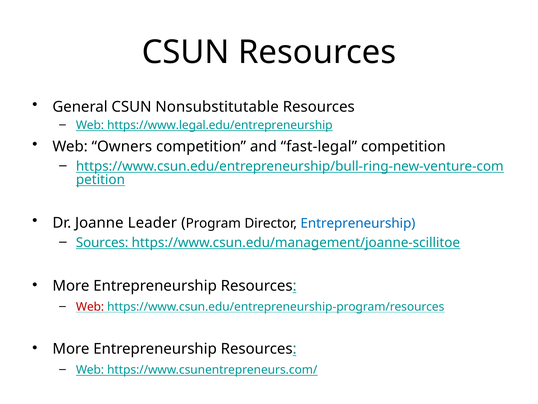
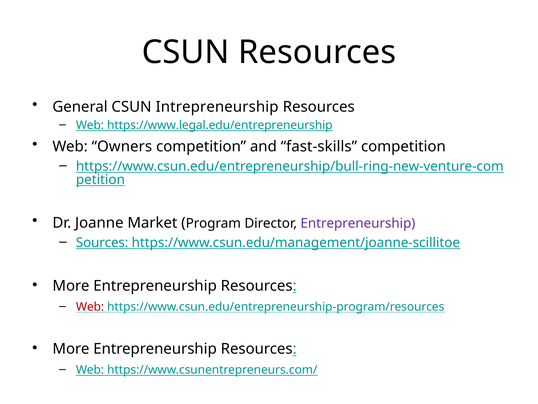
Nonsubstitutable: Nonsubstitutable -> Intrepreneurship
fast-legal: fast-legal -> fast-skills
Leader: Leader -> Market
Entrepreneurship at (358, 223) colour: blue -> purple
